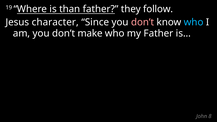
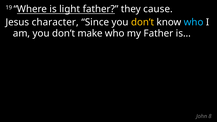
than: than -> light
follow: follow -> cause
don’t at (143, 22) colour: pink -> yellow
